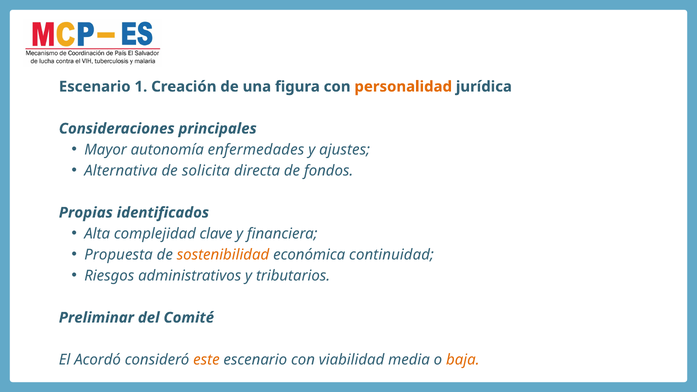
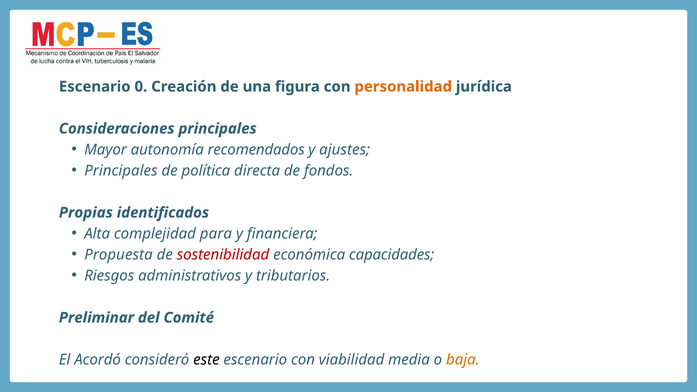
1: 1 -> 0
enfermedades: enfermedades -> recomendados
Alternativa at (121, 171): Alternativa -> Principales
solicita: solicita -> política
clave: clave -> para
sostenibilidad colour: orange -> red
continuidad: continuidad -> capacidades
este colour: orange -> black
